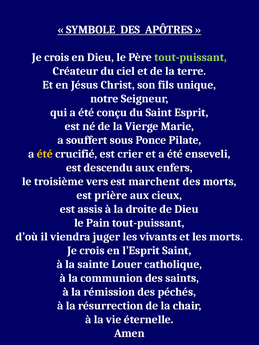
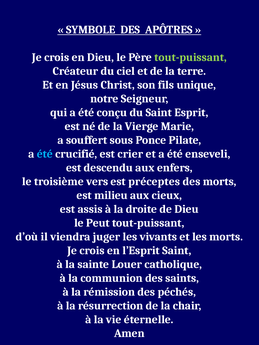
été at (45, 154) colour: yellow -> light blue
marchent: marchent -> préceptes
prière: prière -> milieu
Pain: Pain -> Peut
